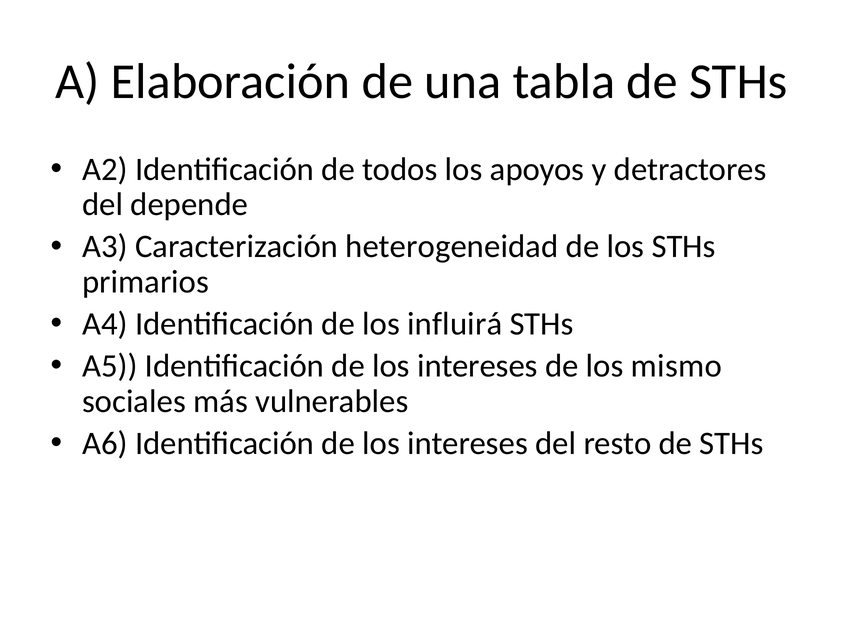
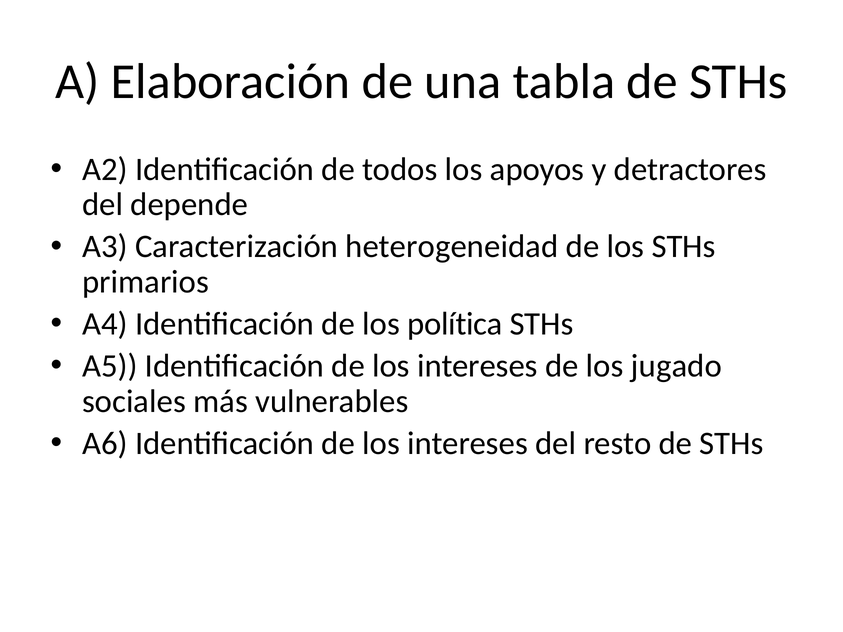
influirá: influirá -> política
mismo: mismo -> jugado
